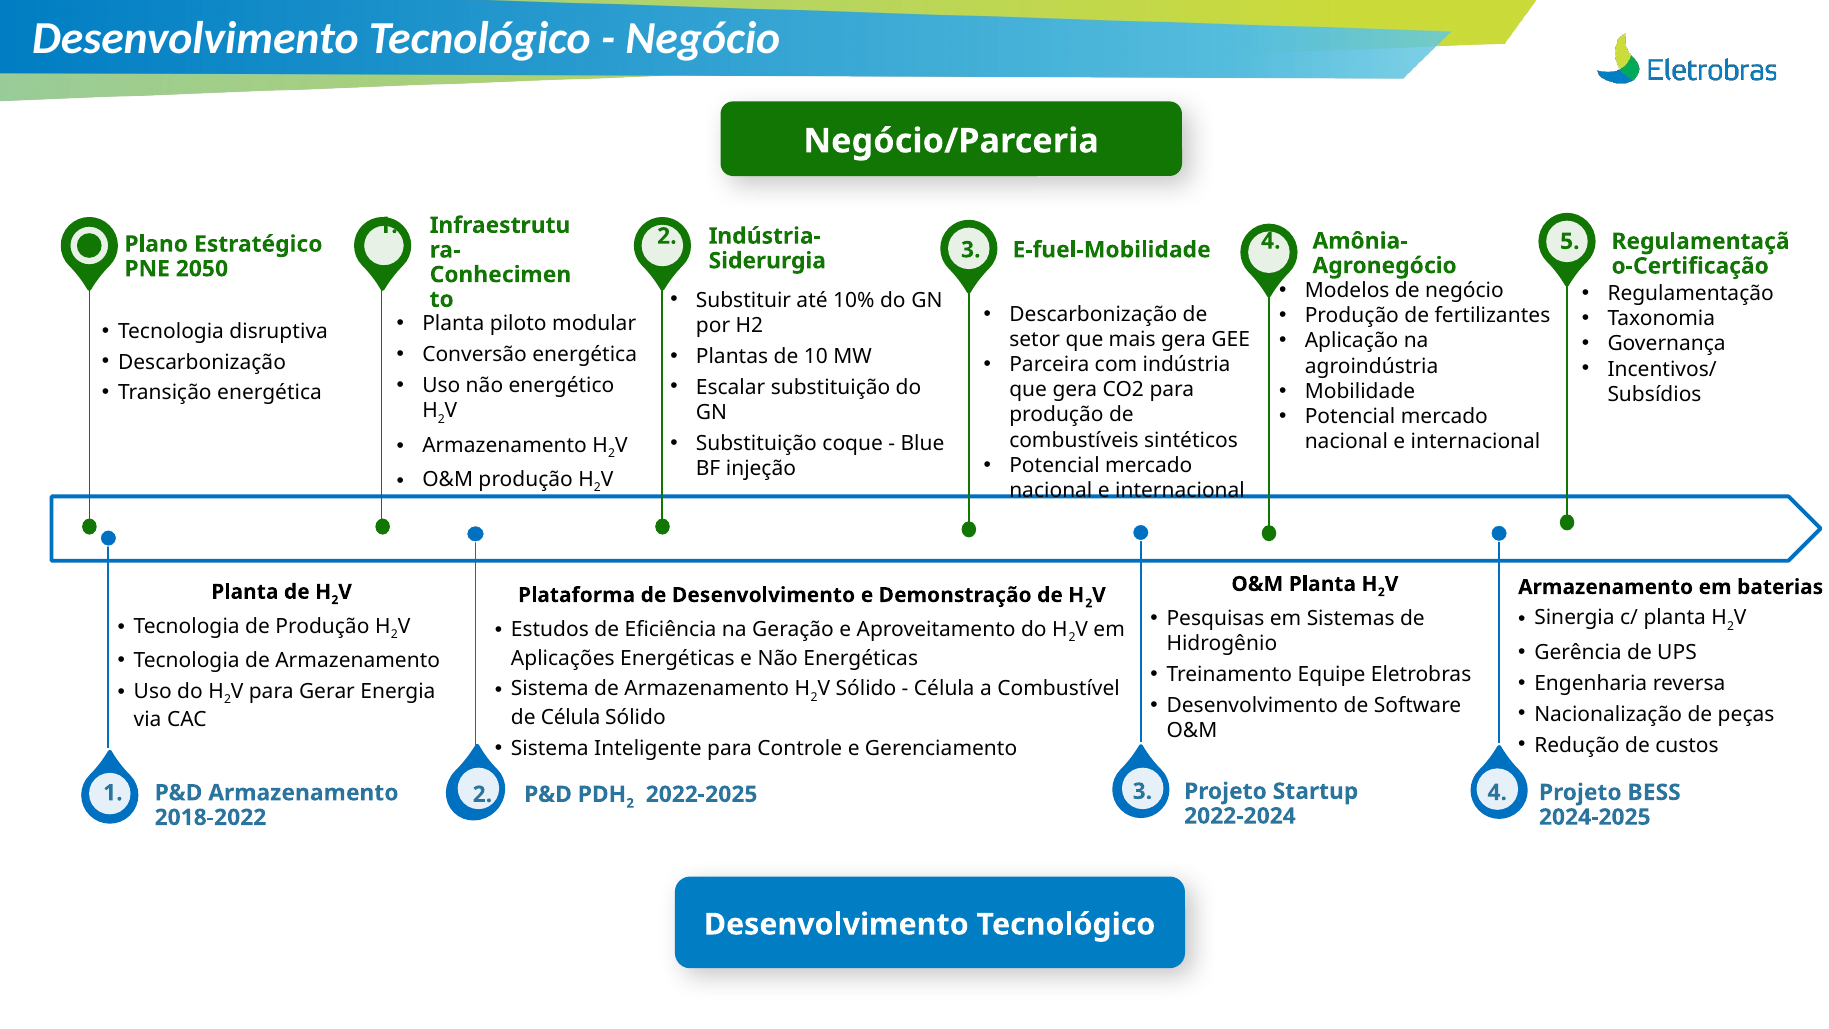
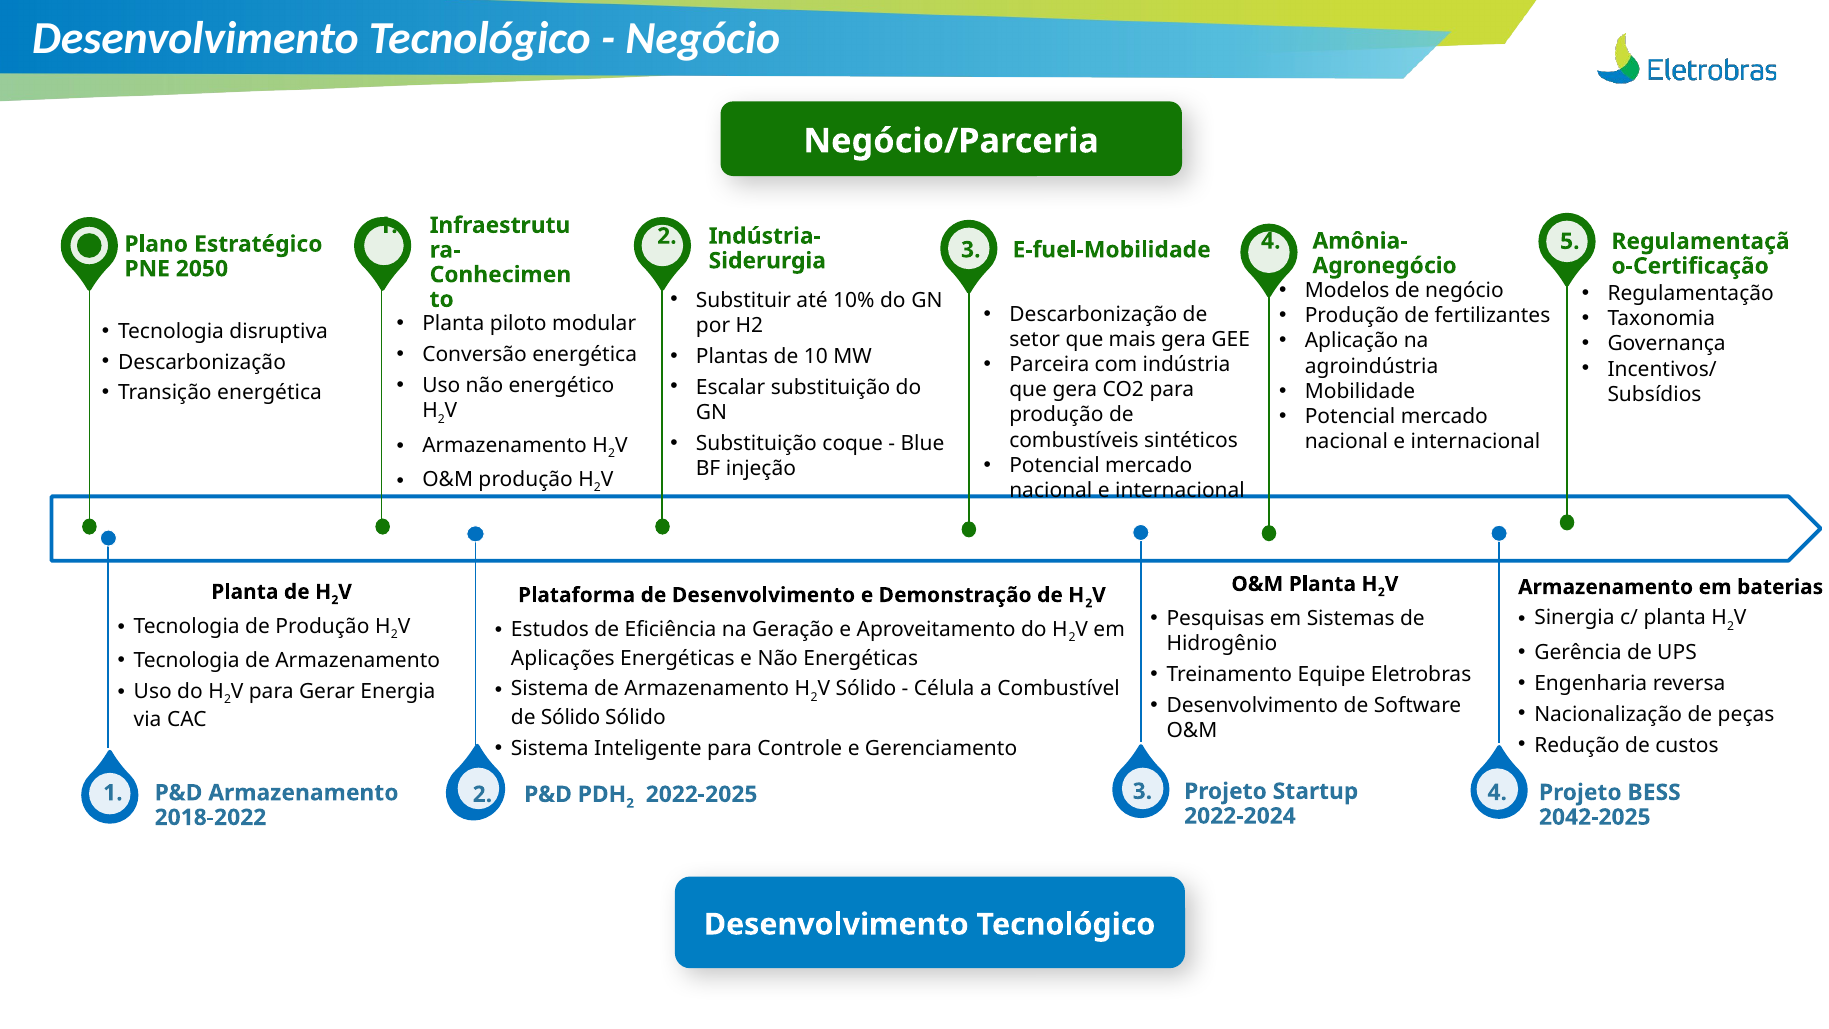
de Célula: Célula -> Sólido
2024-2025: 2024-2025 -> 2042-2025
